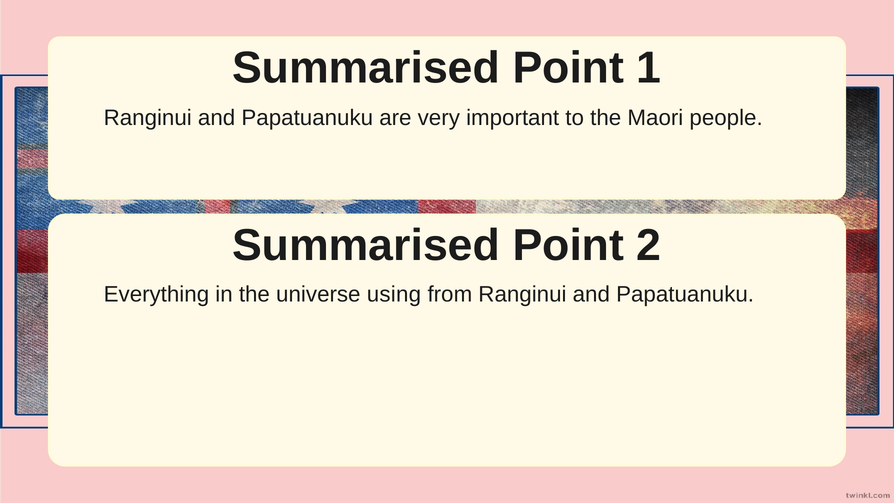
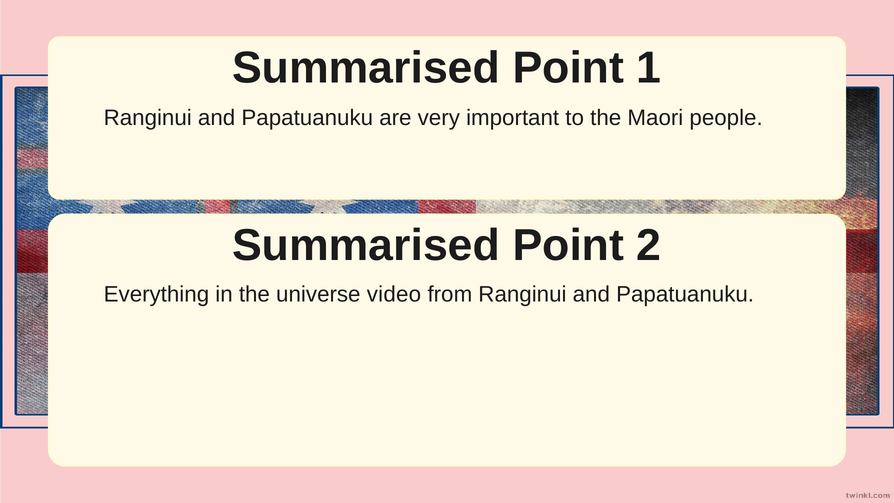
using: using -> video
